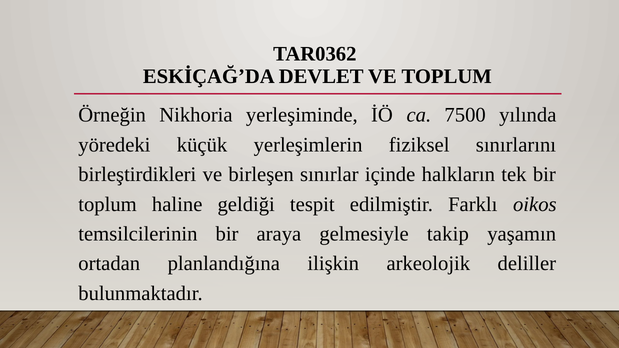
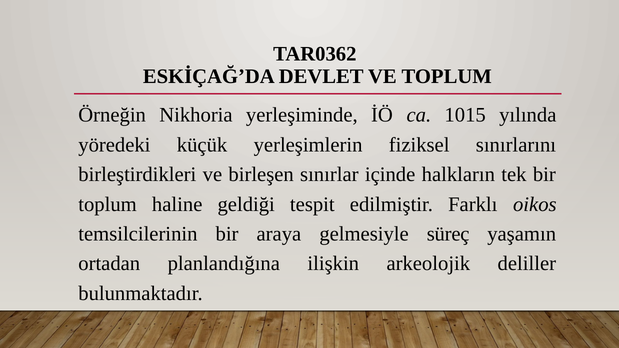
7500: 7500 -> 1015
takip: takip -> süreç
